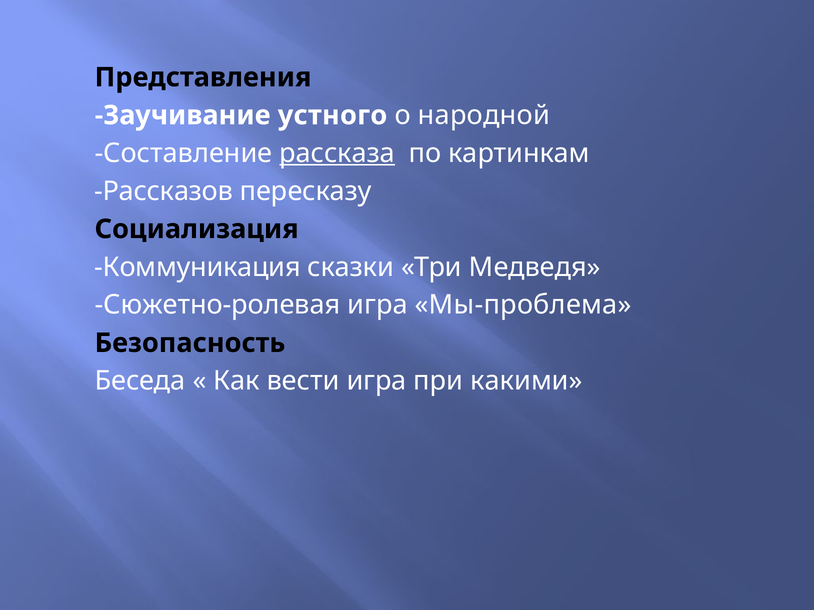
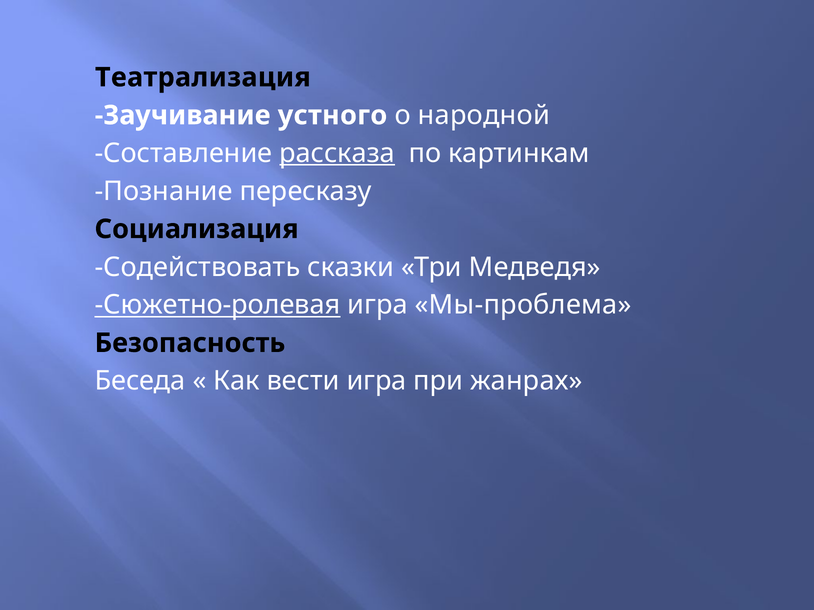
Представления: Представления -> Театрализация
Рассказов: Рассказов -> Познание
Коммуникация: Коммуникация -> Содействовать
Сюжетно-ролевая underline: none -> present
какими: какими -> жанрах
